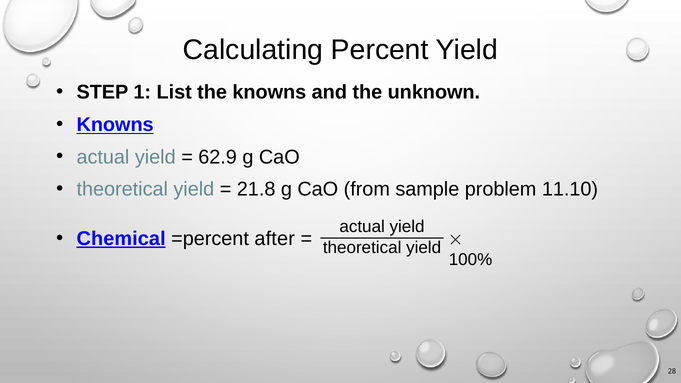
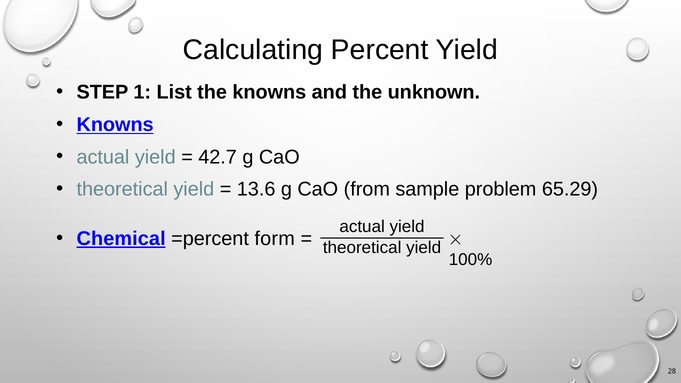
62.9: 62.9 -> 42.7
21.8: 21.8 -> 13.6
11.10: 11.10 -> 65.29
after: after -> form
